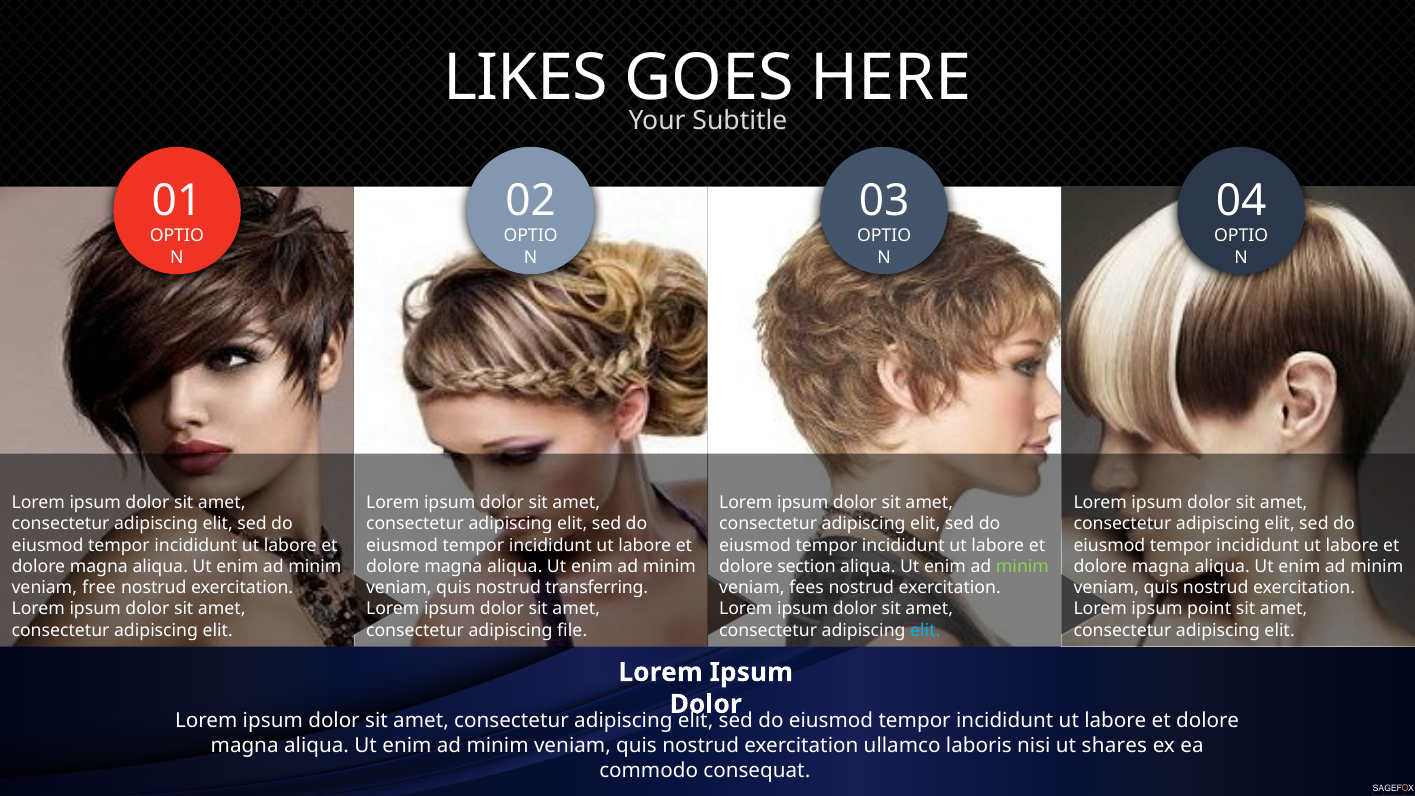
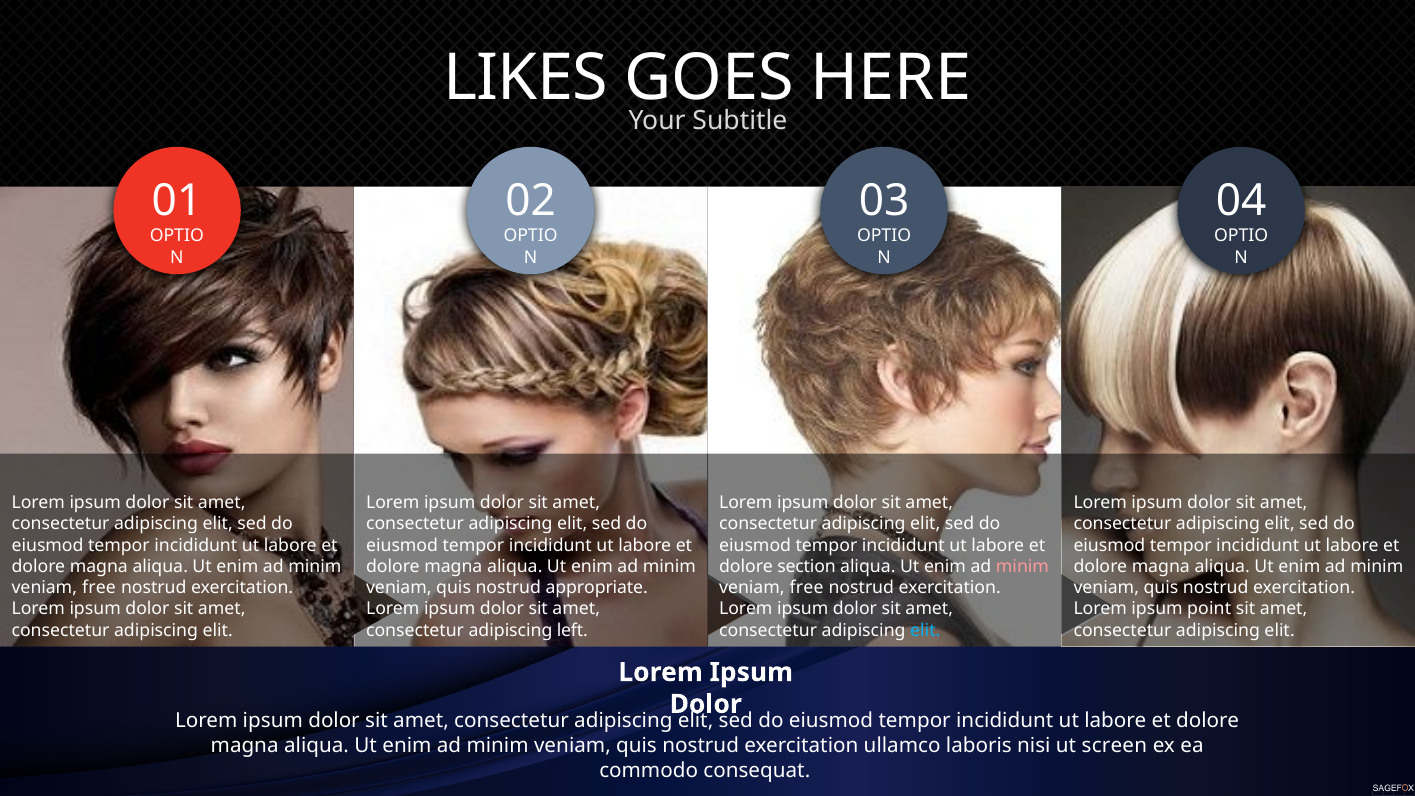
minim at (1022, 567) colour: light green -> pink
transferring: transferring -> appropriate
fees at (807, 588): fees -> free
file: file -> left
shares: shares -> screen
